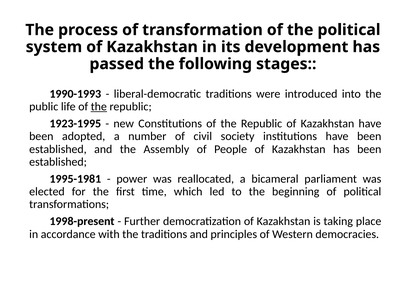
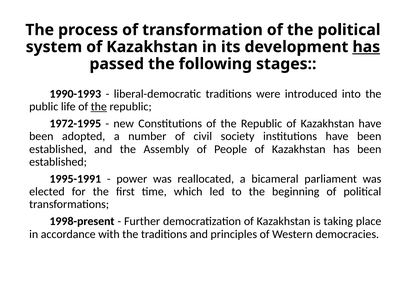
has at (366, 47) underline: none -> present
1923-1995: 1923-1995 -> 1972-1995
1995-1981: 1995-1981 -> 1995-1991
